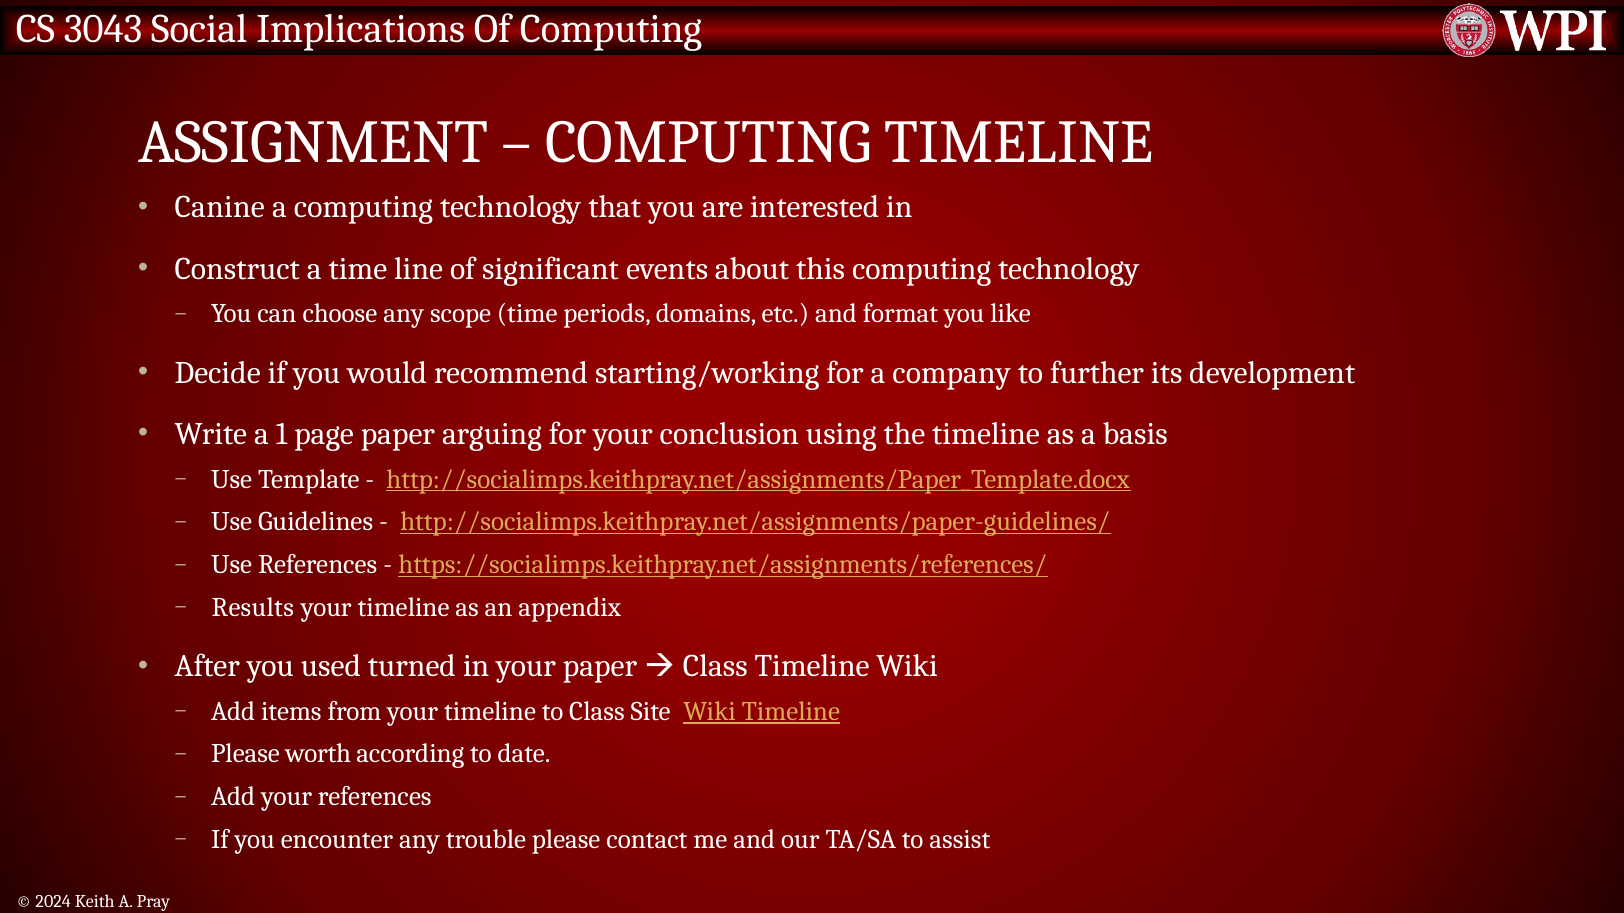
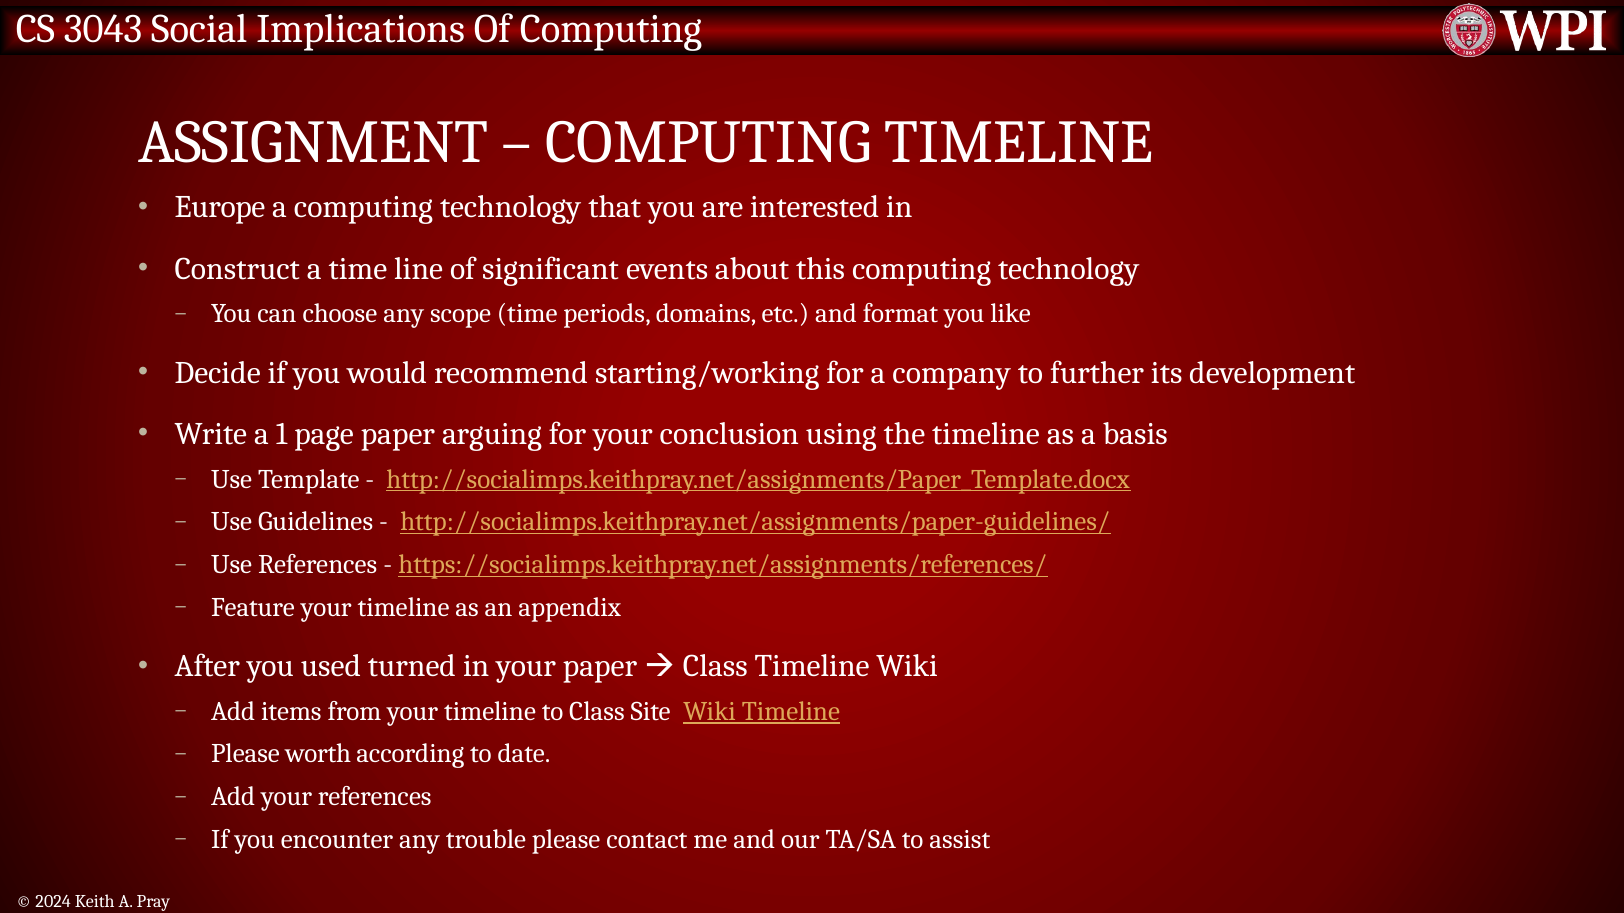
Canine: Canine -> Europe
Results: Results -> Feature
